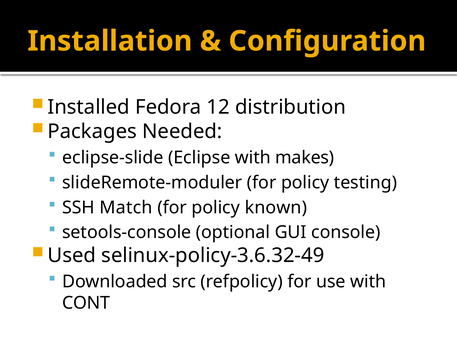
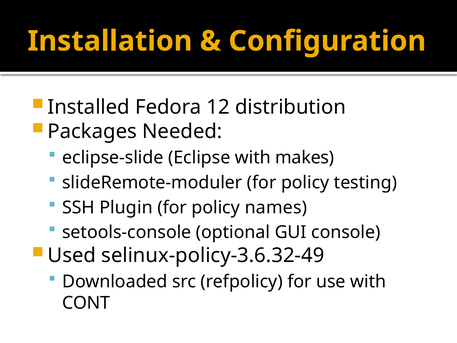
Match: Match -> Plugin
known: known -> names
